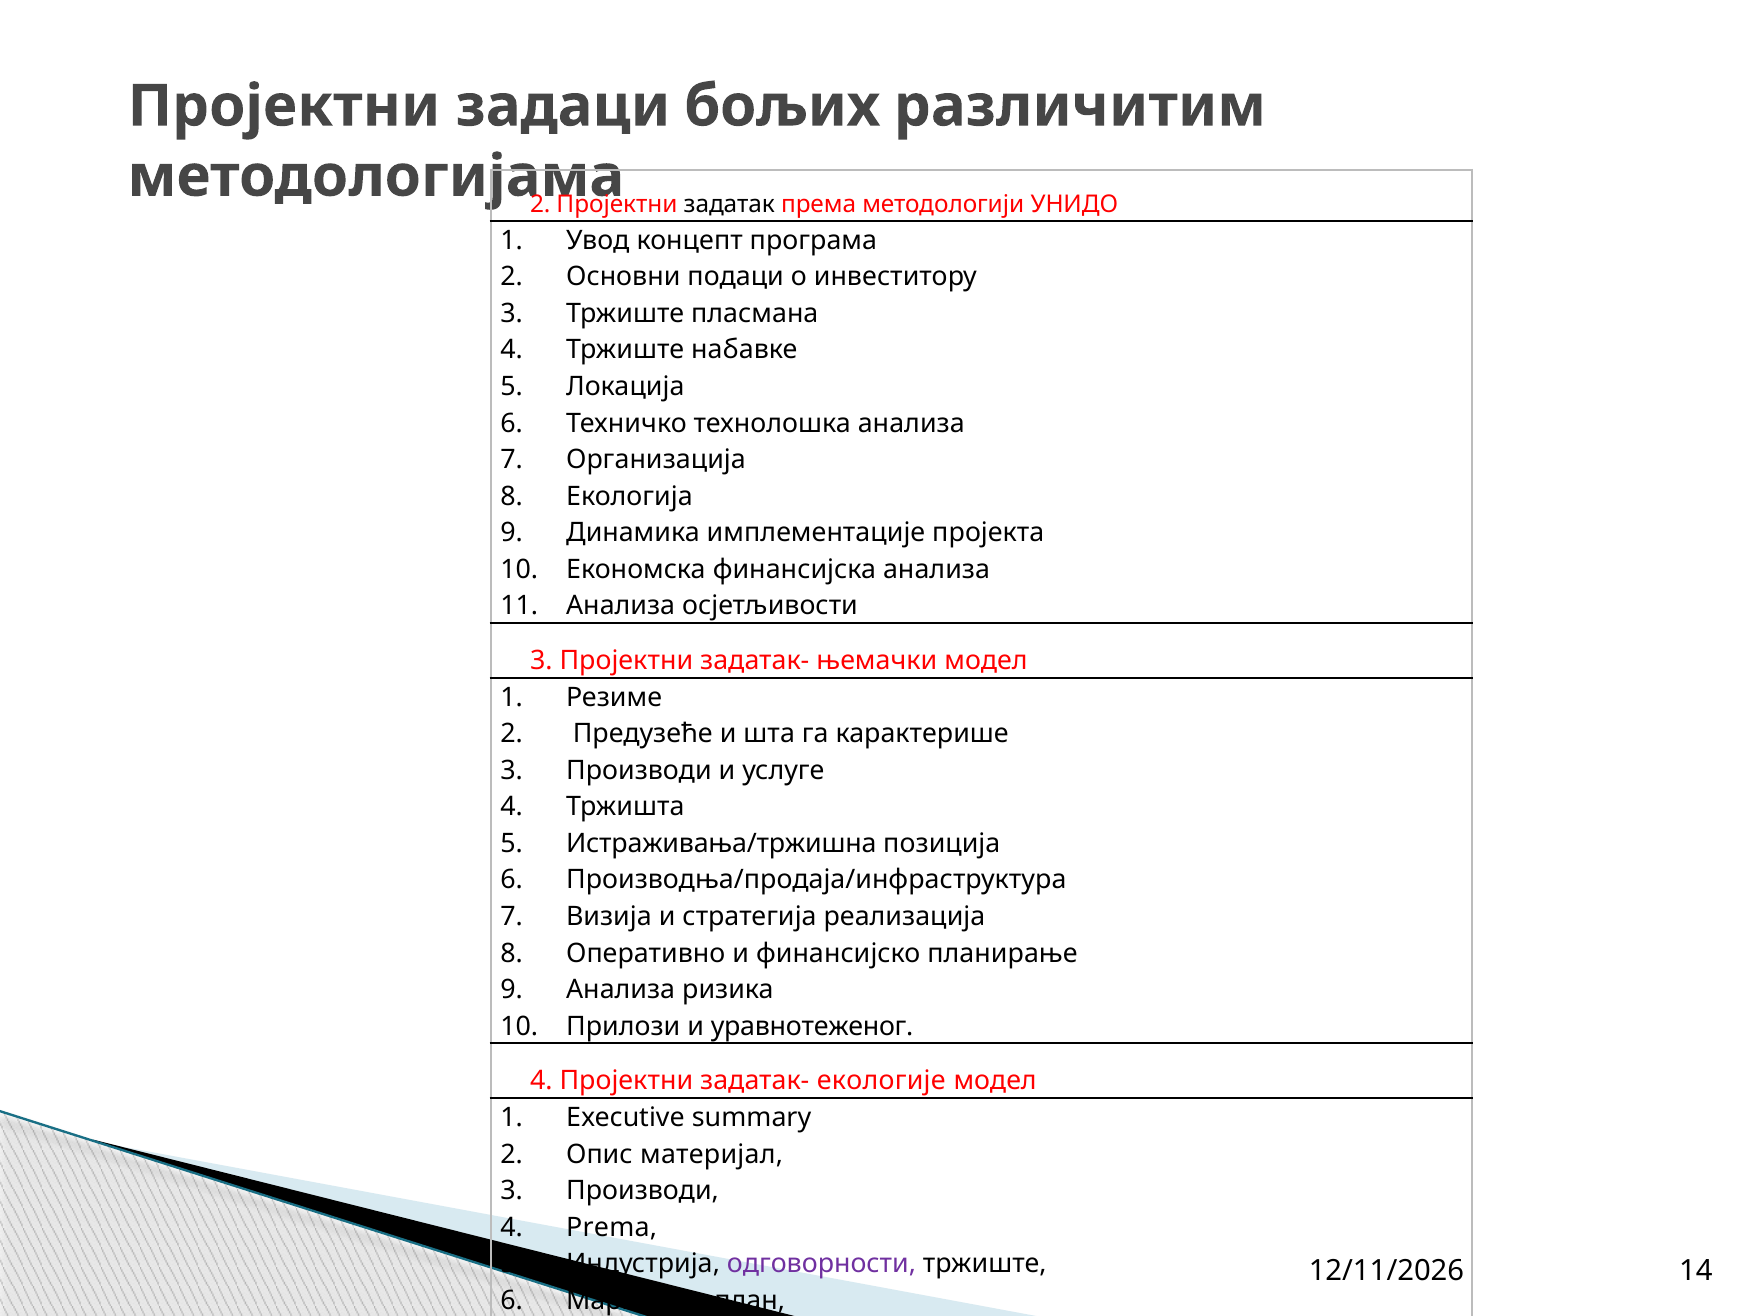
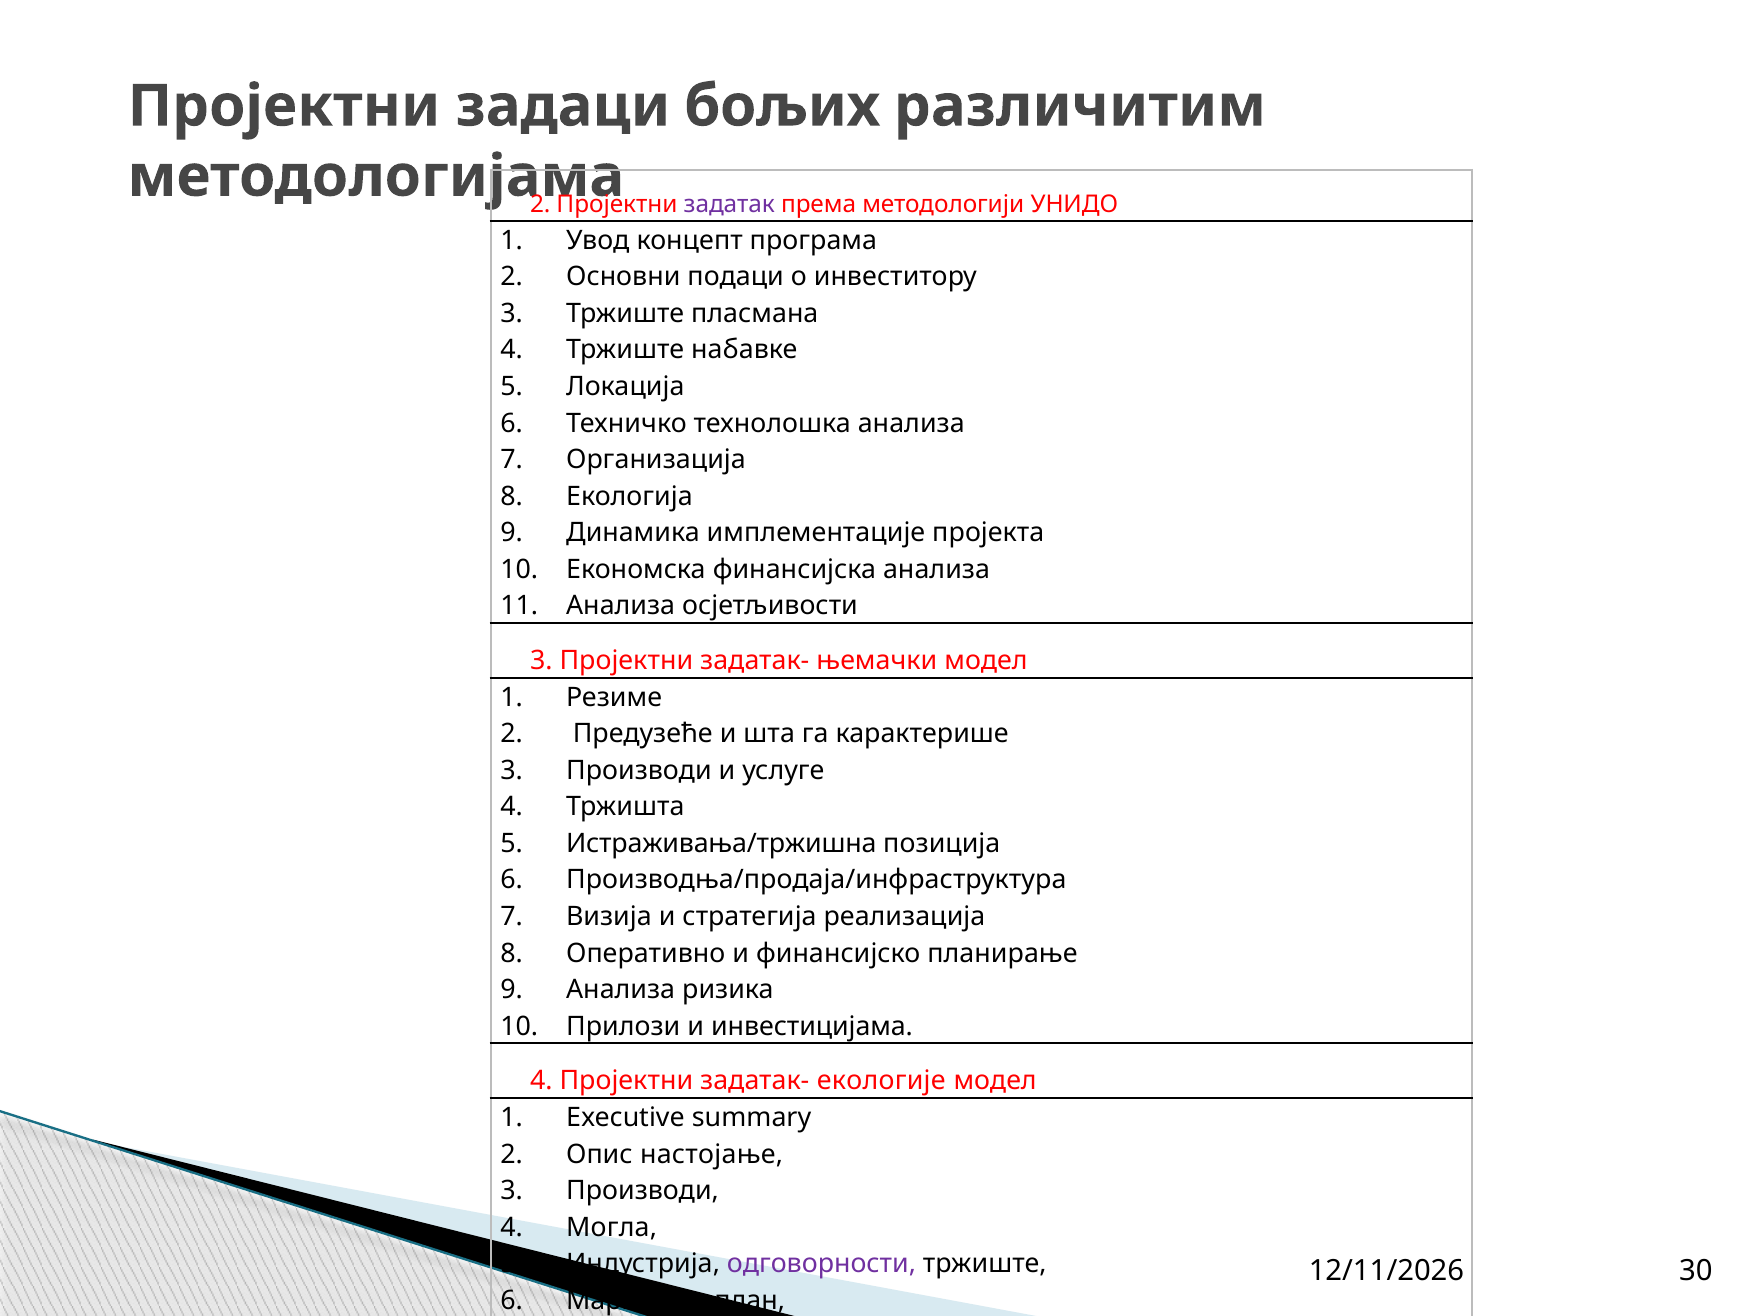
задатак colour: black -> purple
уравнотеженог: уравнотеженог -> инвестицијама
материјал: материјал -> настојање
Prema: Prema -> Могла
14: 14 -> 30
